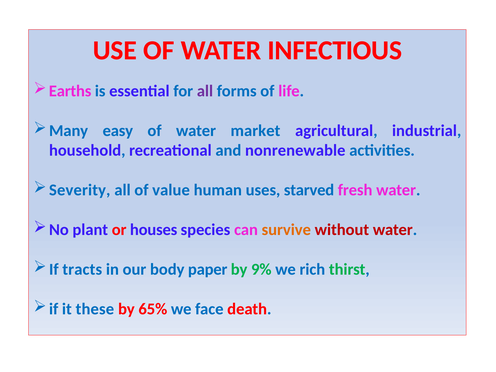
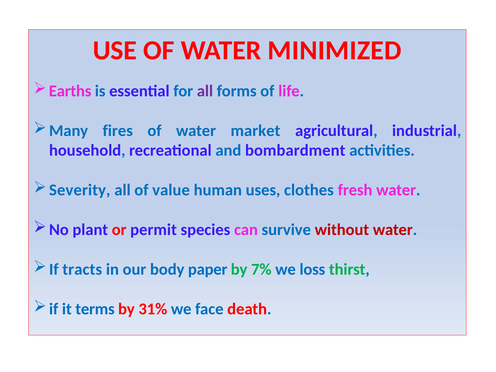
INFECTIOUS: INFECTIOUS -> MINIMIZED
easy: easy -> fires
nonrenewable: nonrenewable -> bombardment
starved: starved -> clothes
houses: houses -> permit
survive colour: orange -> blue
9%: 9% -> 7%
rich: rich -> loss
these: these -> terms
65%: 65% -> 31%
